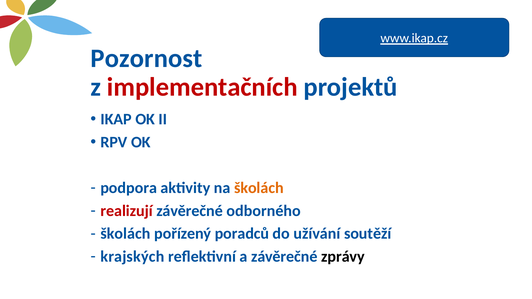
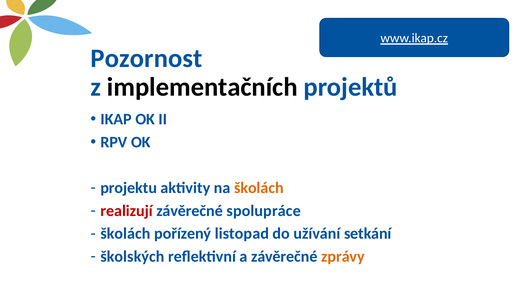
implementačních colour: red -> black
podpora: podpora -> projektu
odborného: odborného -> spolupráce
poradců: poradců -> listopad
soutěží: soutěží -> setkání
krajských: krajských -> školských
zprávy colour: black -> orange
